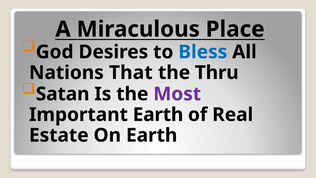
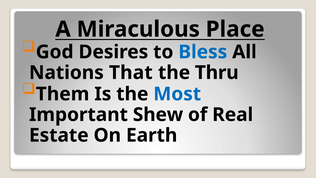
Satan: Satan -> Them
Most colour: purple -> blue
Important Earth: Earth -> Shew
